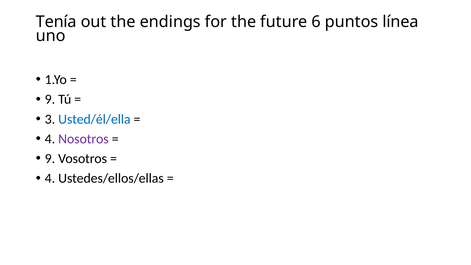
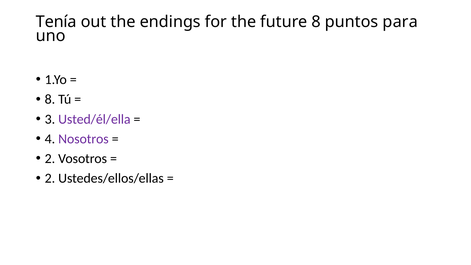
future 6: 6 -> 8
línea: línea -> para
9 at (50, 99): 9 -> 8
Usted/él/ella colour: blue -> purple
9 at (50, 159): 9 -> 2
4 at (50, 178): 4 -> 2
